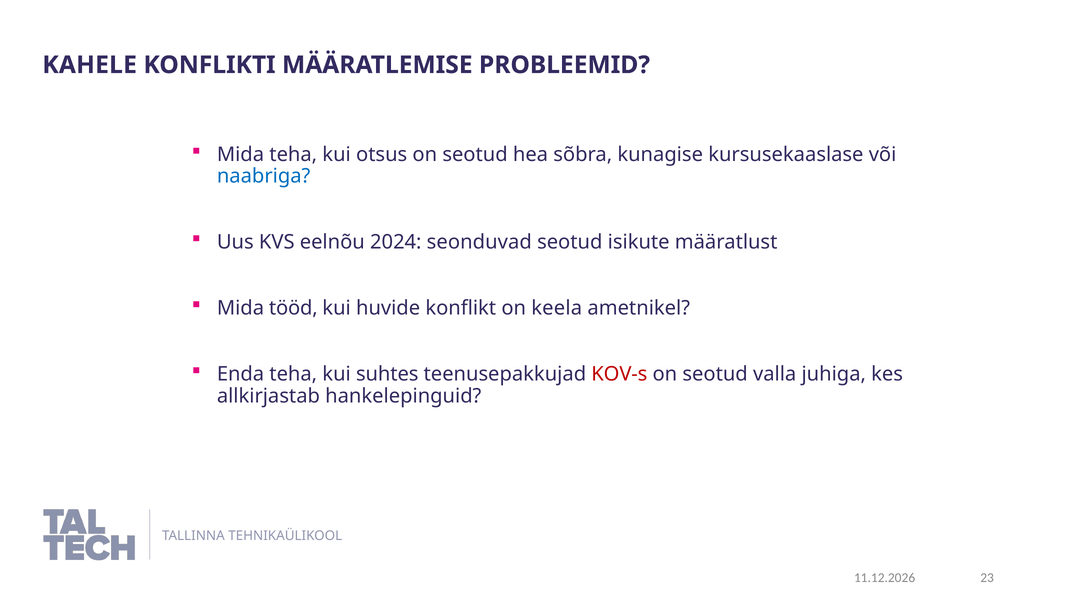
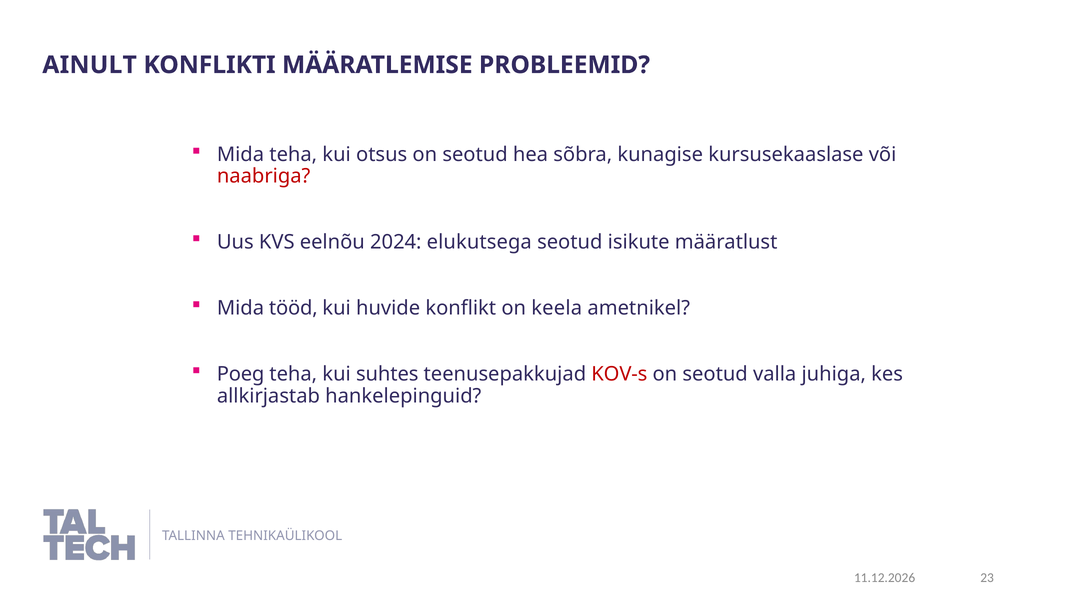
KAHELE: KAHELE -> AINULT
naabriga colour: blue -> red
seonduvad: seonduvad -> elukutsega
Enda: Enda -> Poeg
